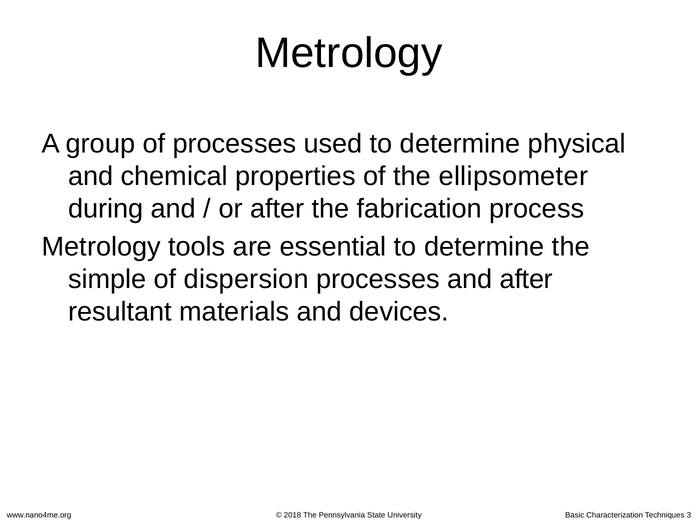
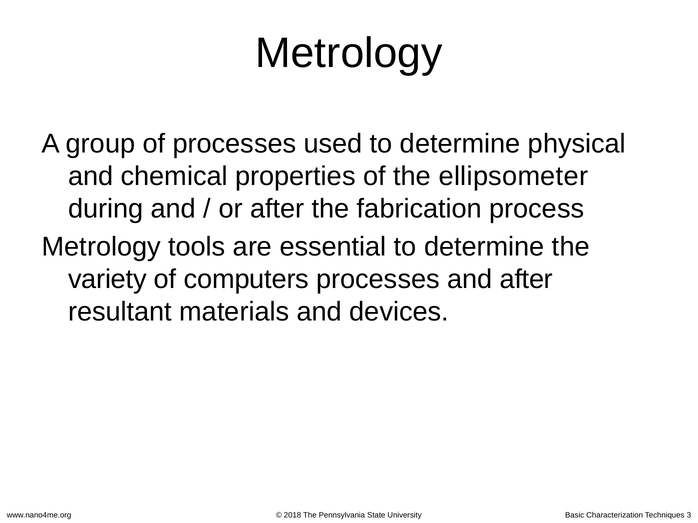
simple: simple -> variety
dispersion: dispersion -> computers
